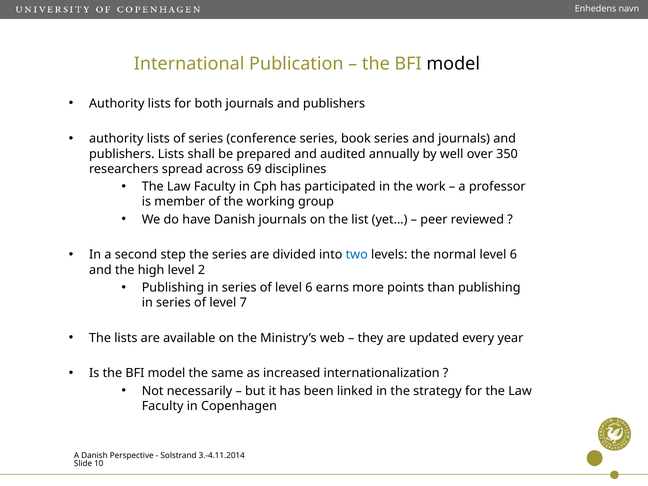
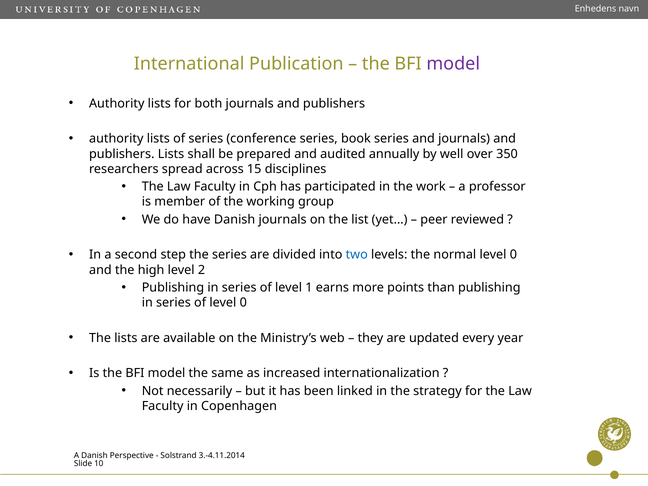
model at (453, 64) colour: black -> purple
69: 69 -> 15
normal level 6: 6 -> 0
of level 6: 6 -> 1
of level 7: 7 -> 0
